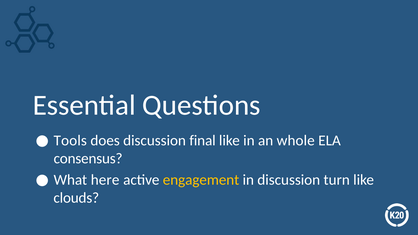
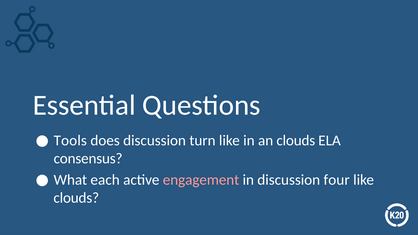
final: final -> turn
an whole: whole -> clouds
here: here -> each
engagement colour: yellow -> pink
turn: turn -> four
